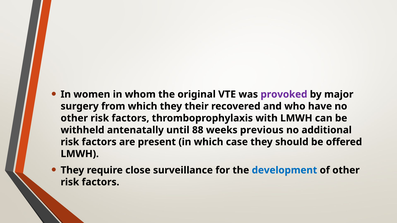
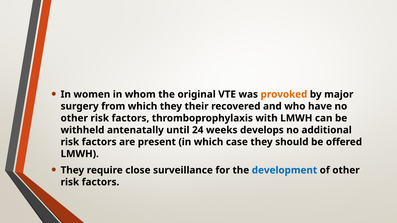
provoked colour: purple -> orange
88: 88 -> 24
previous: previous -> develops
